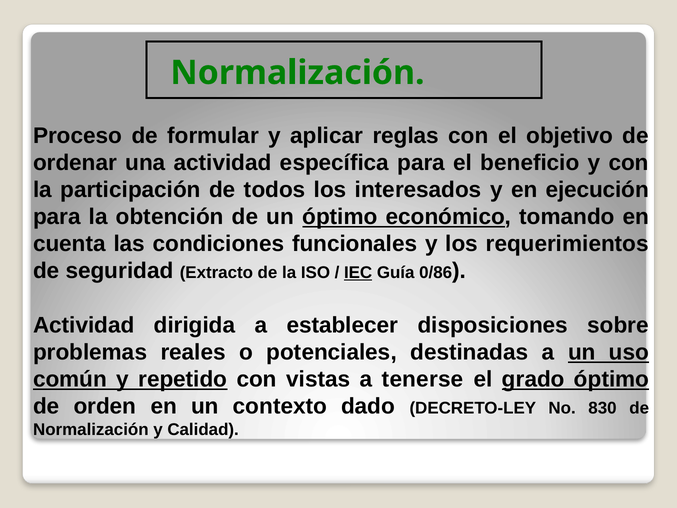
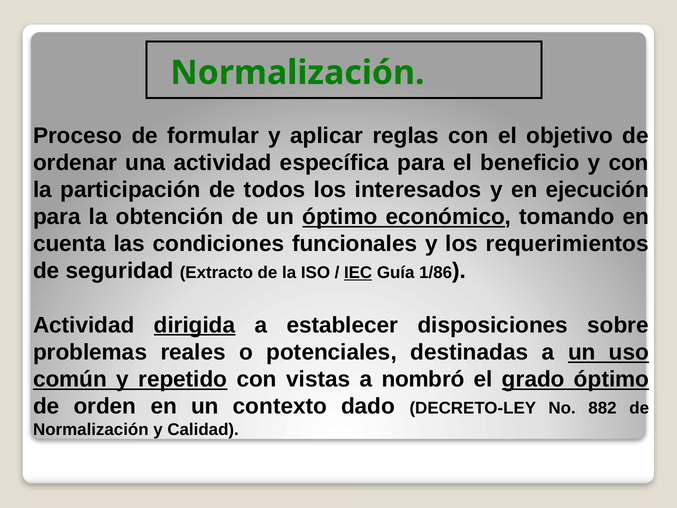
0/86: 0/86 -> 1/86
dirigida underline: none -> present
tenerse: tenerse -> nombró
830: 830 -> 882
